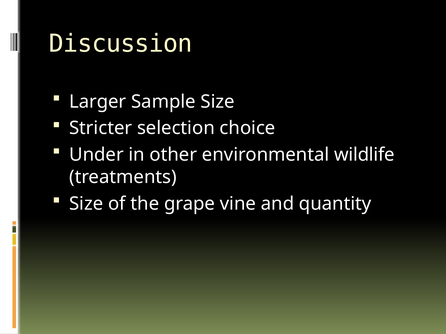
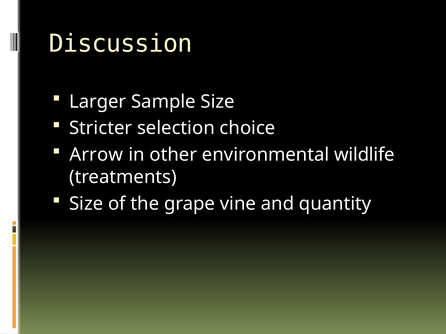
Under: Under -> Arrow
